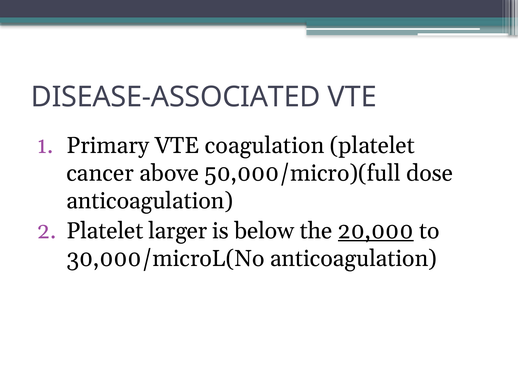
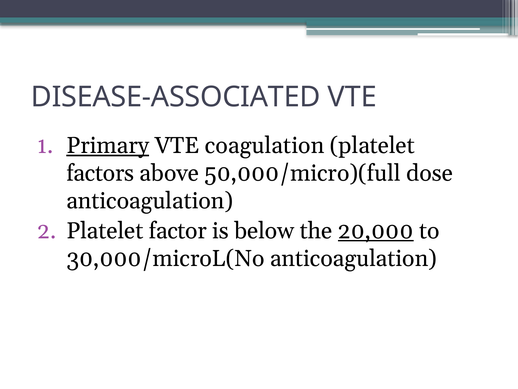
Primary underline: none -> present
cancer: cancer -> factors
larger: larger -> factor
